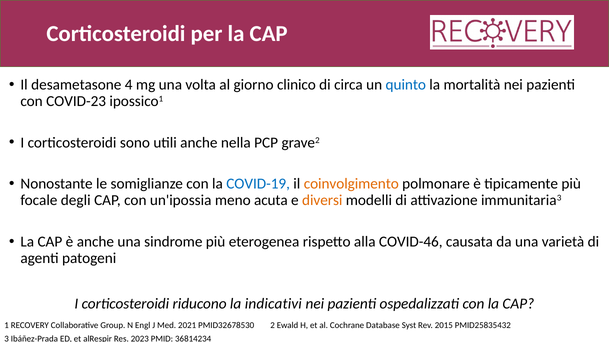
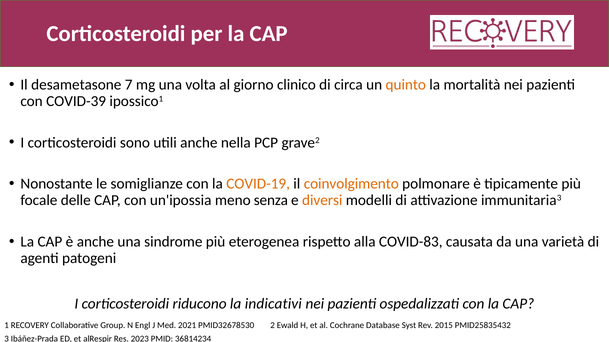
4: 4 -> 7
quinto colour: blue -> orange
COVID-23: COVID-23 -> COVID-39
COVID-19 colour: blue -> orange
degli: degli -> delle
acuta: acuta -> senza
COVID-46: COVID-46 -> COVID-83
